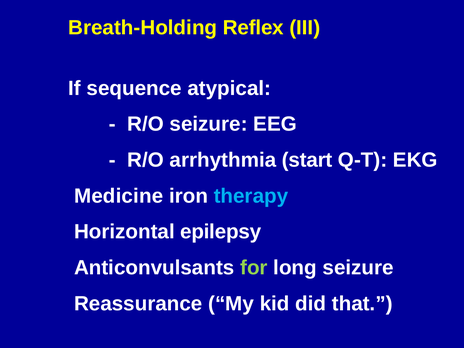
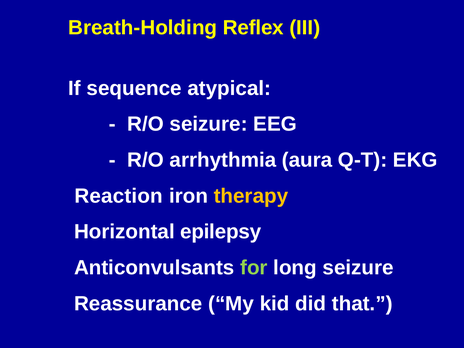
start: start -> aura
Medicine: Medicine -> Reaction
therapy colour: light blue -> yellow
